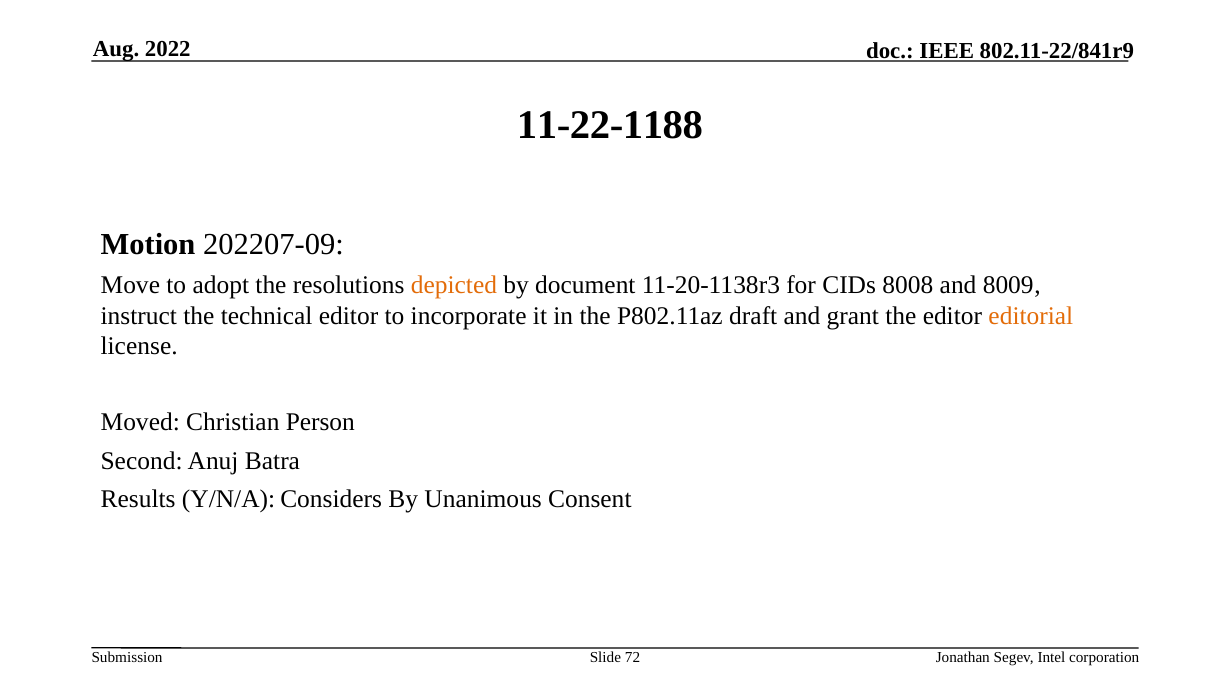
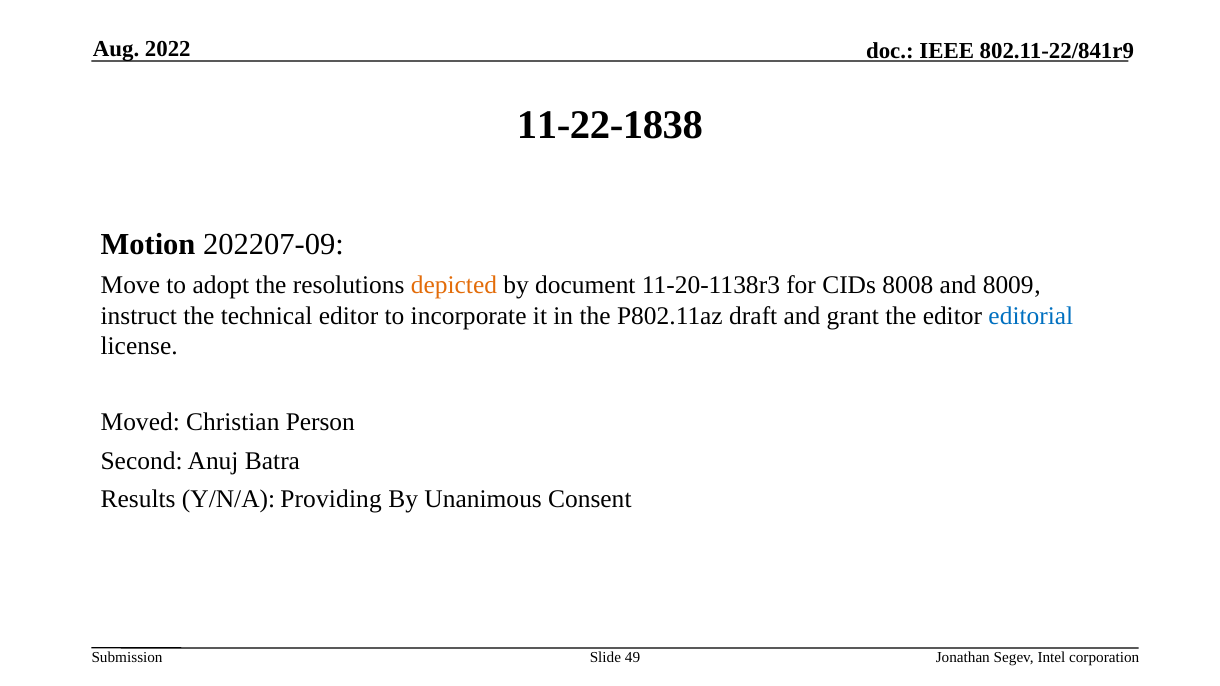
11-22-1188: 11-22-1188 -> 11-22-1838
editorial colour: orange -> blue
Considers: Considers -> Providing
72: 72 -> 49
